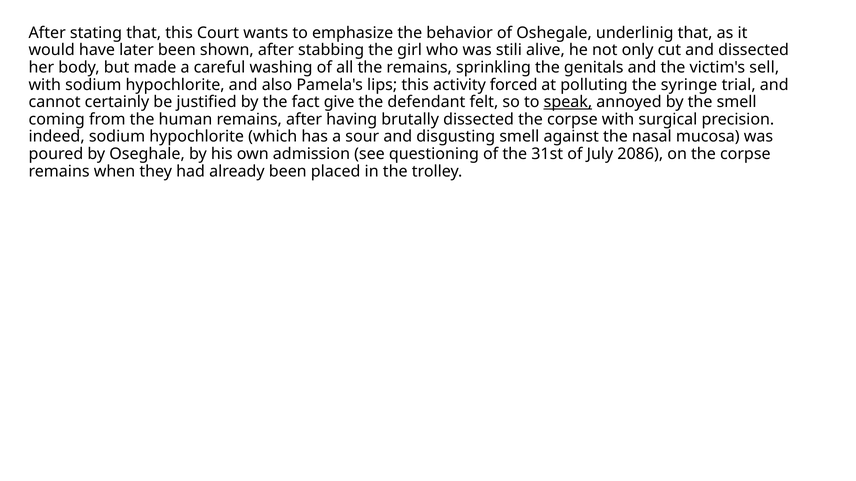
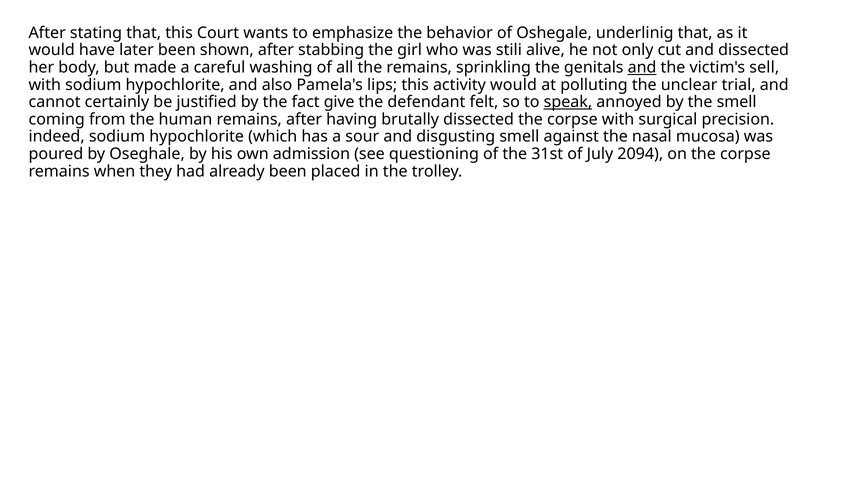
and at (642, 67) underline: none -> present
activity forced: forced -> would
syringe: syringe -> unclear
2086: 2086 -> 2094
